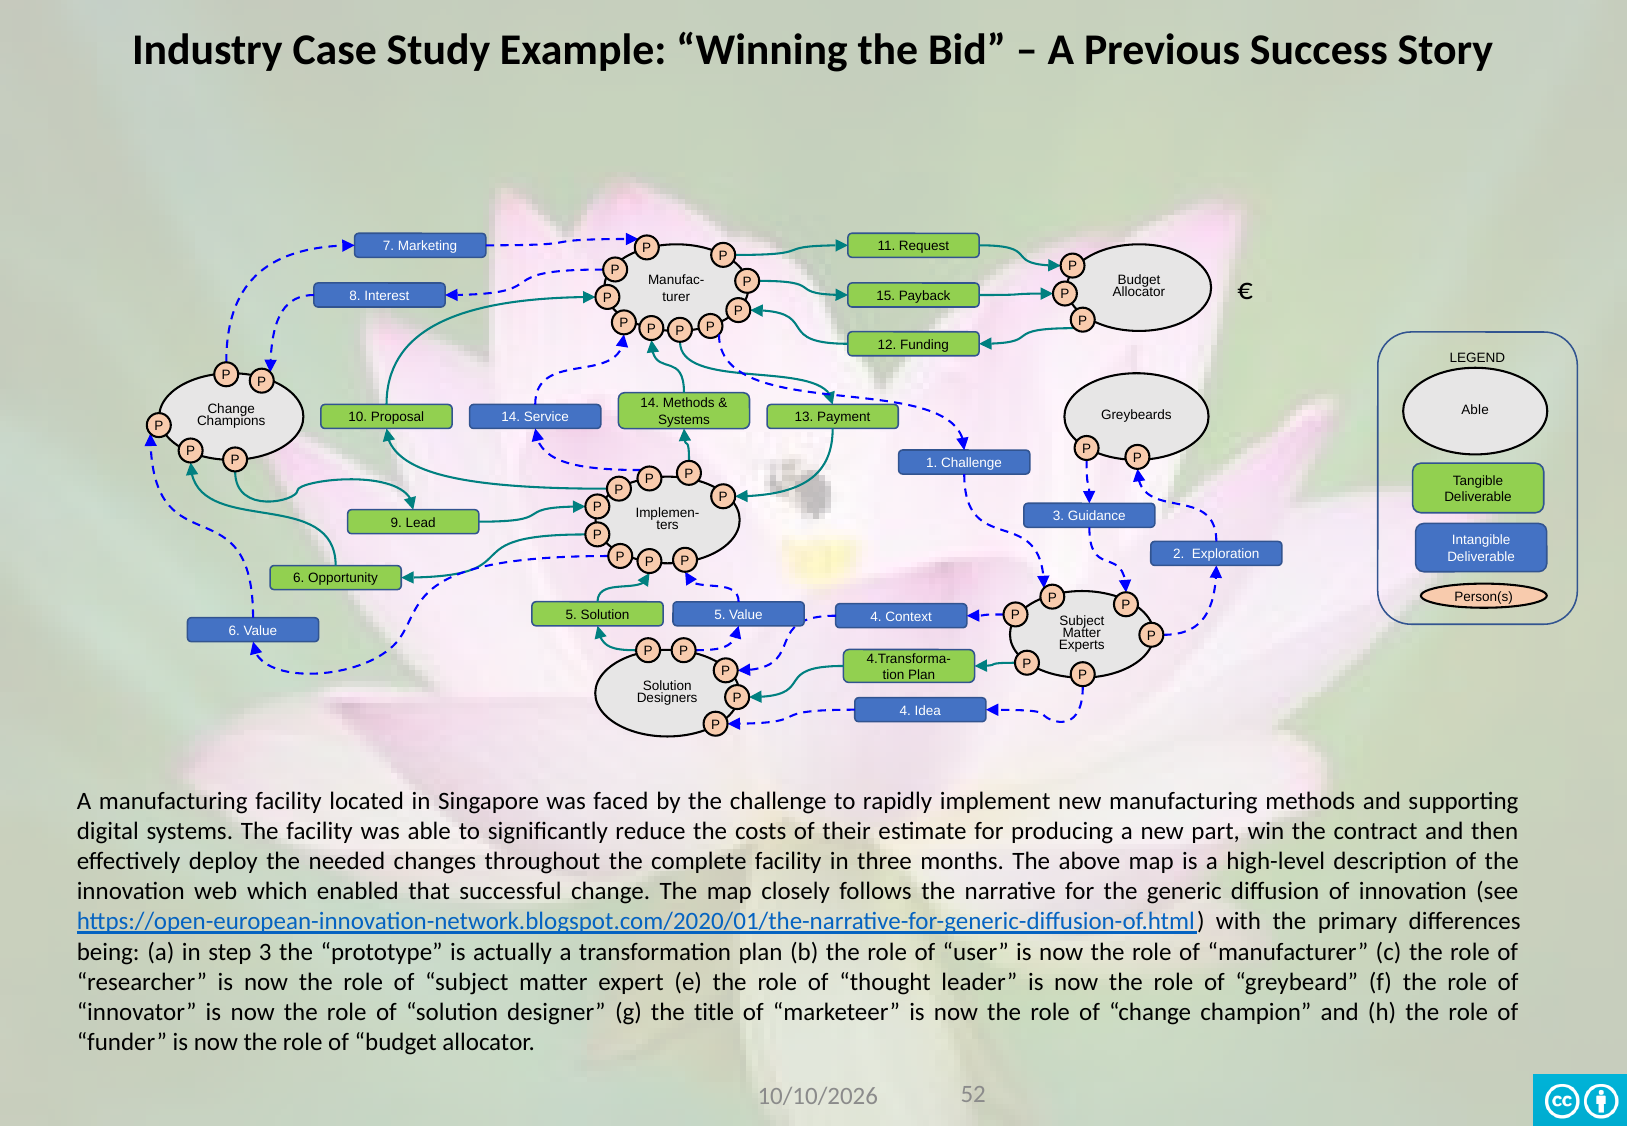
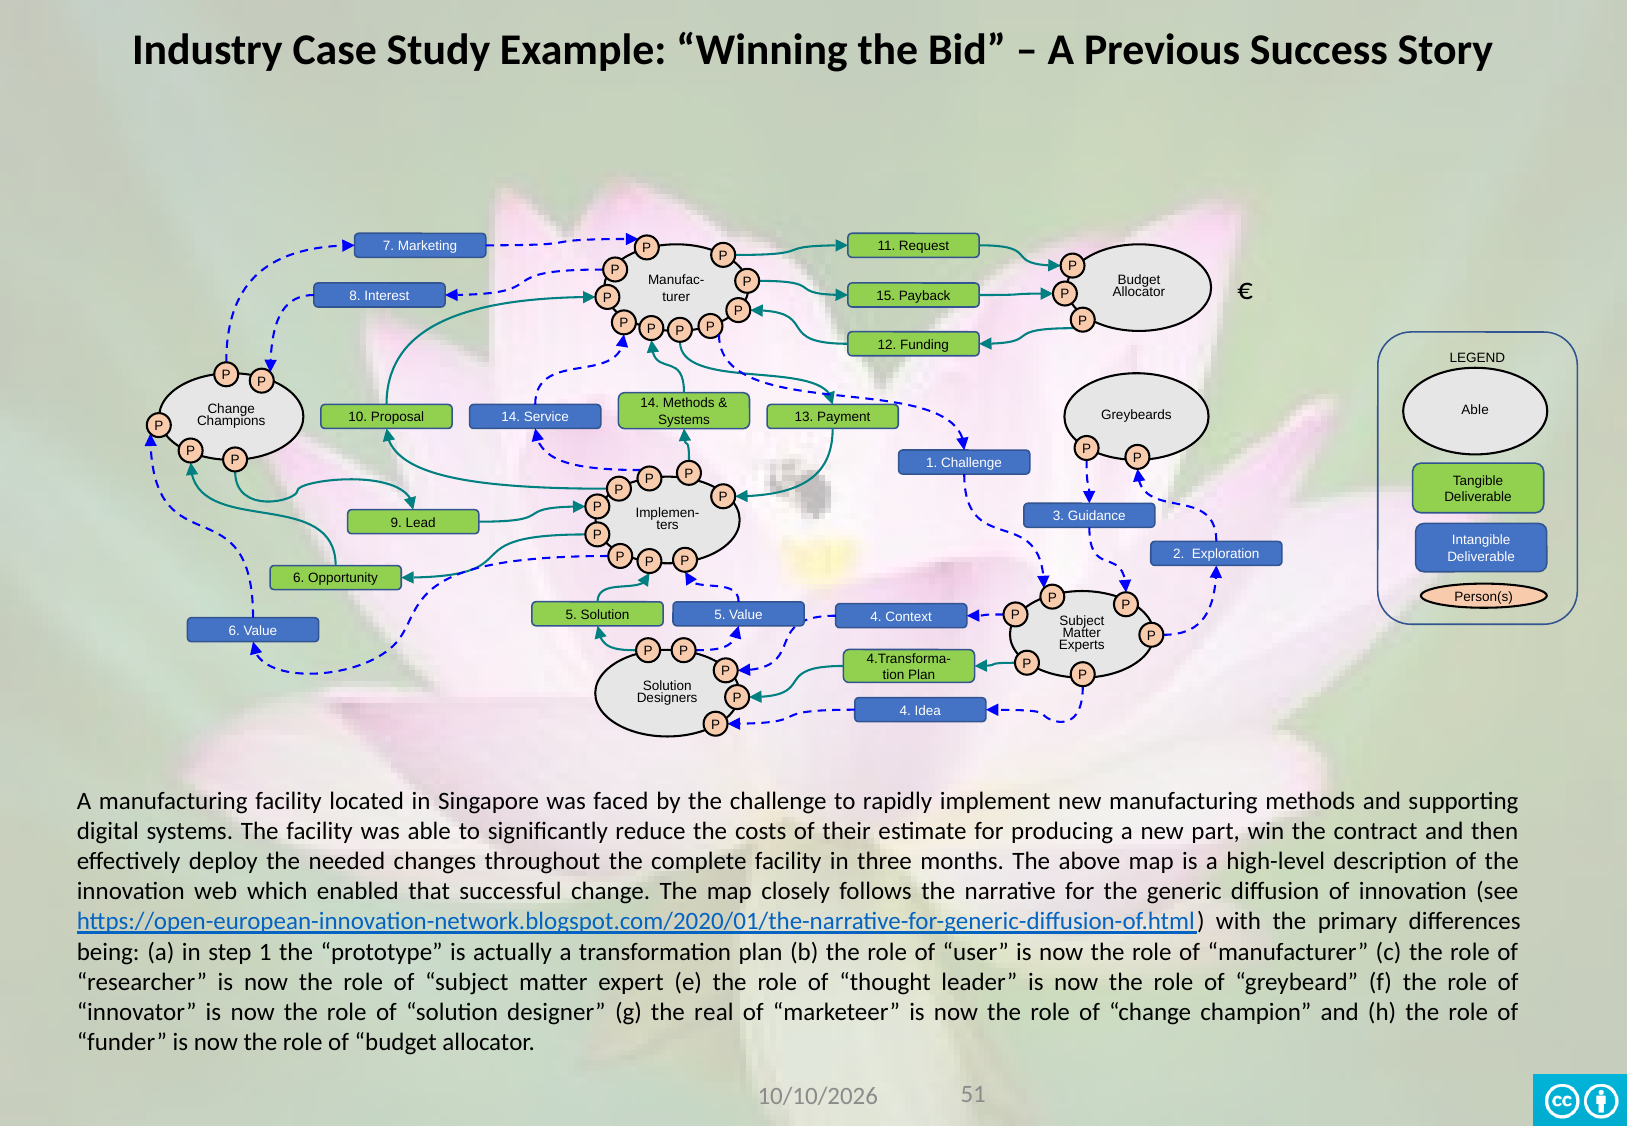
step 3: 3 -> 1
title: title -> real
52: 52 -> 51
